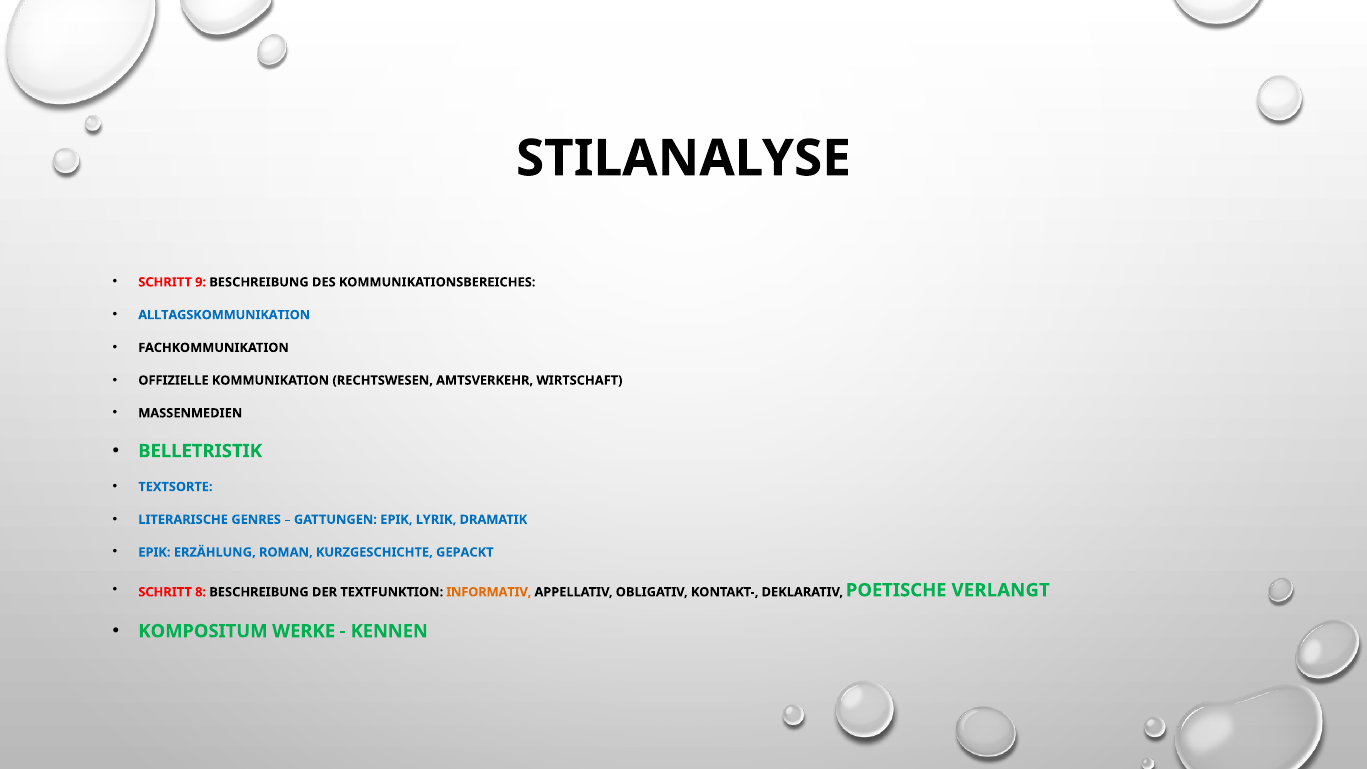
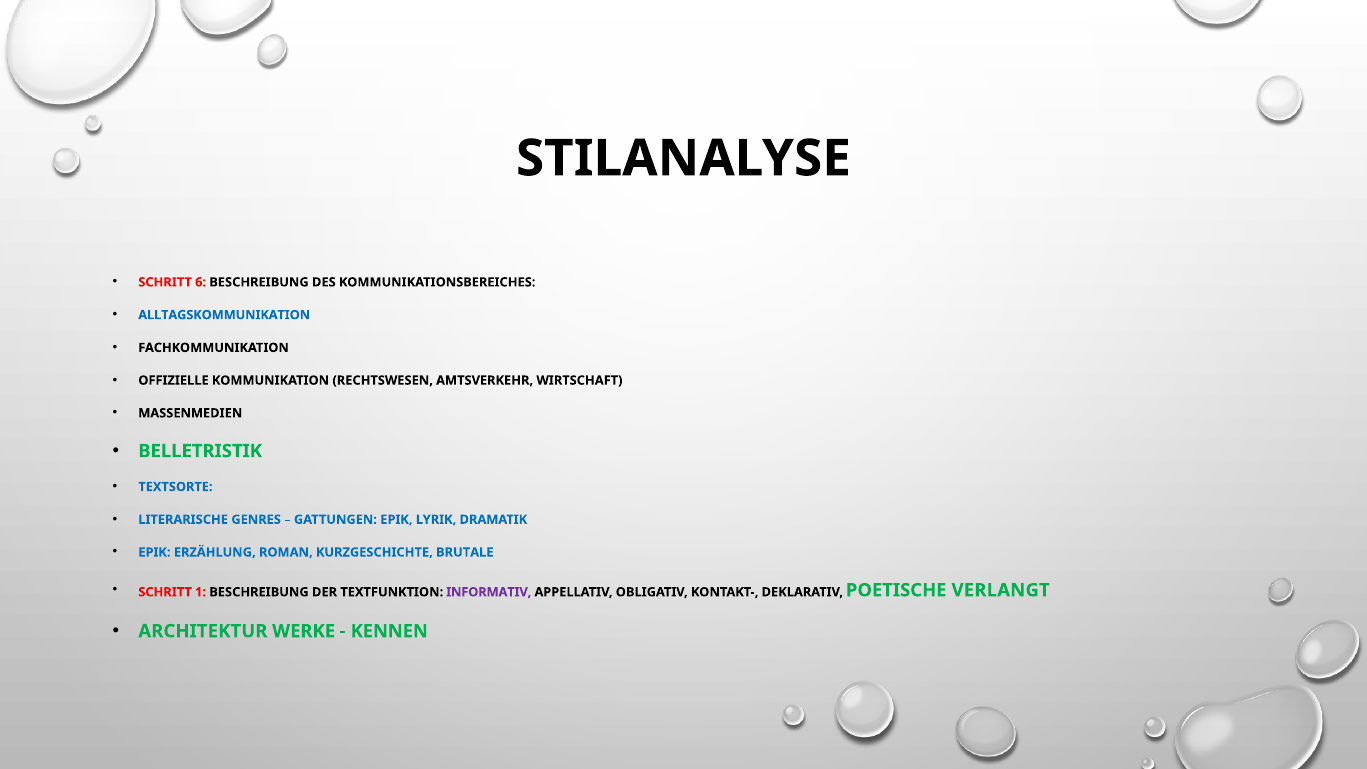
9: 9 -> 6
GEPACKT: GEPACKT -> BRUTALE
8: 8 -> 1
INFORMATIV colour: orange -> purple
KOMPOSITUM: KOMPOSITUM -> ARCHITEKTUR
